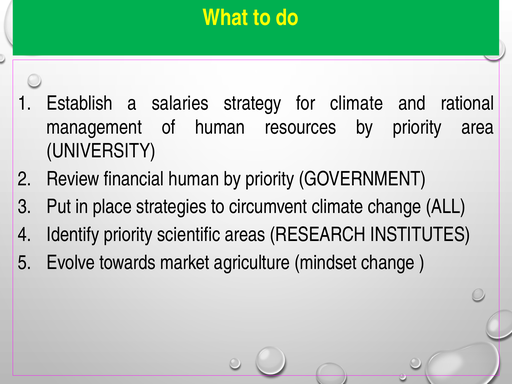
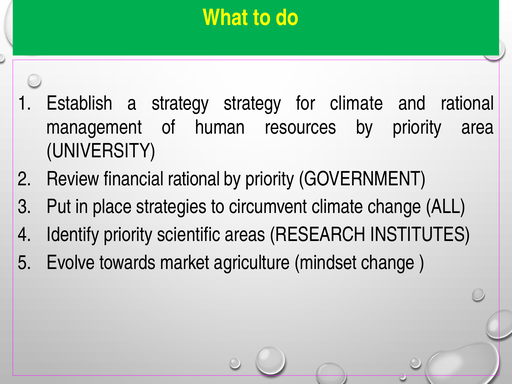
a salaries: salaries -> strategy
financial human: human -> rational
